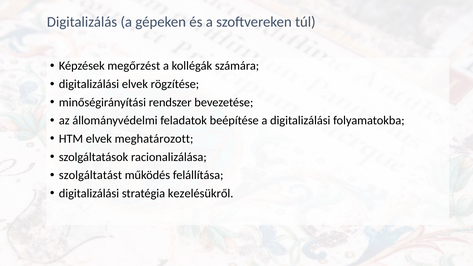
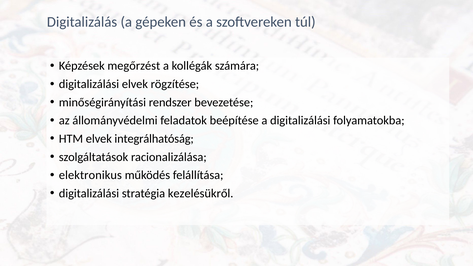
meghatározott: meghatározott -> integrálhatóság
szolgáltatást: szolgáltatást -> elektronikus
